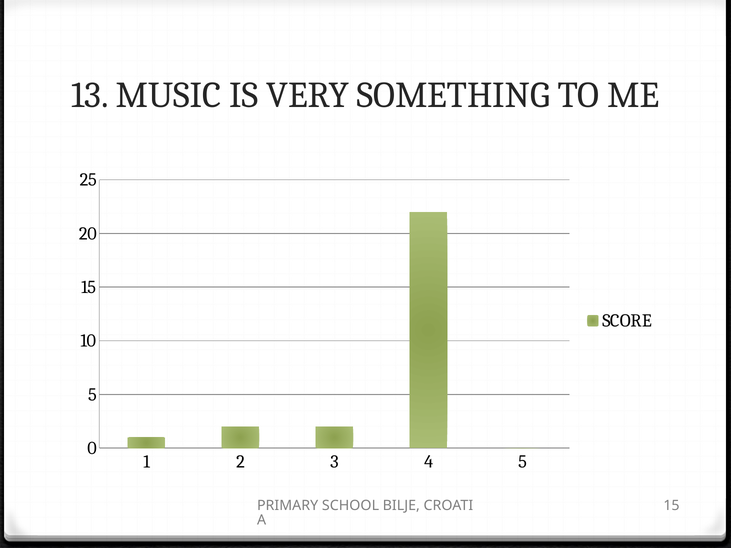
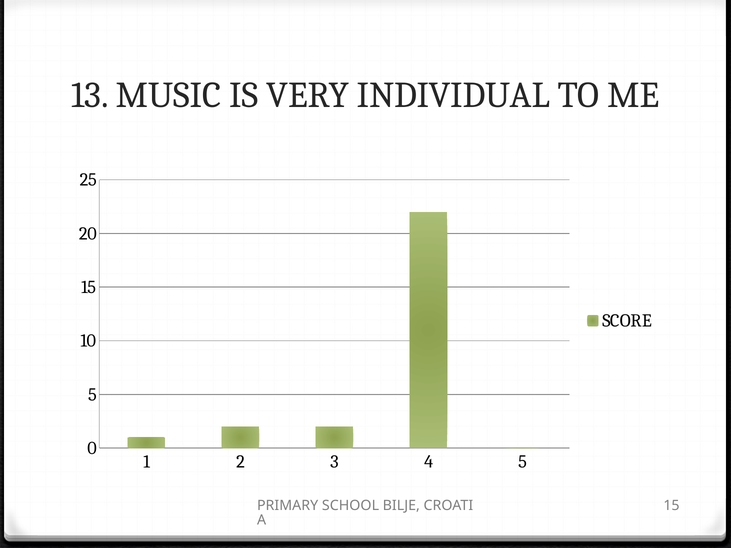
SOMETHING: SOMETHING -> INDIVIDUAL
